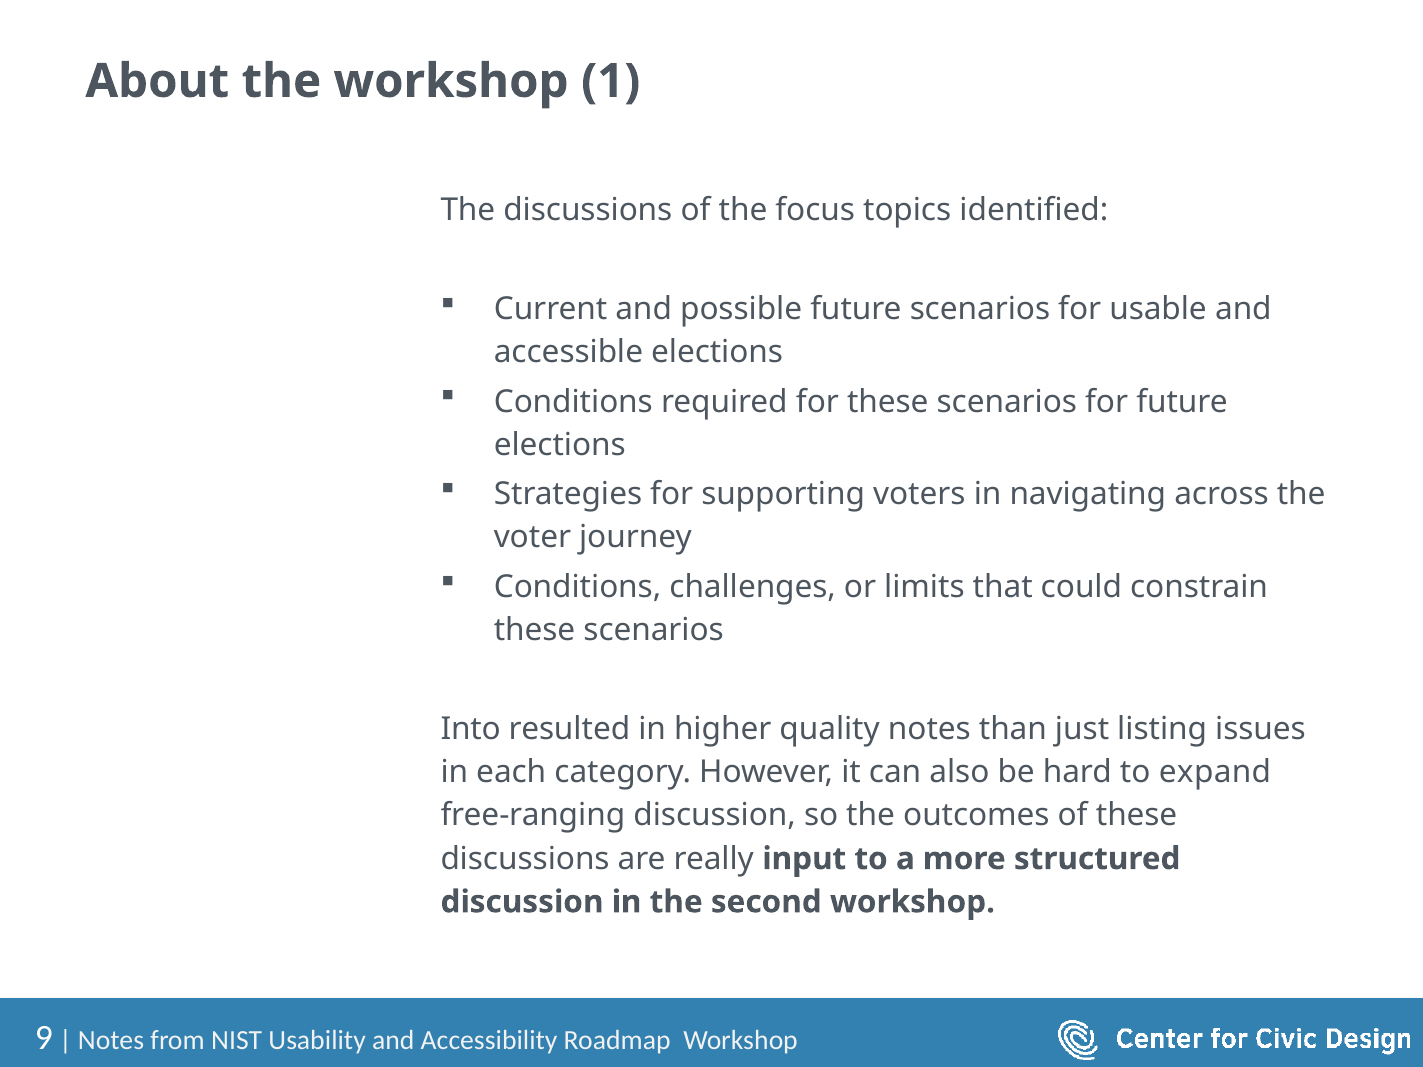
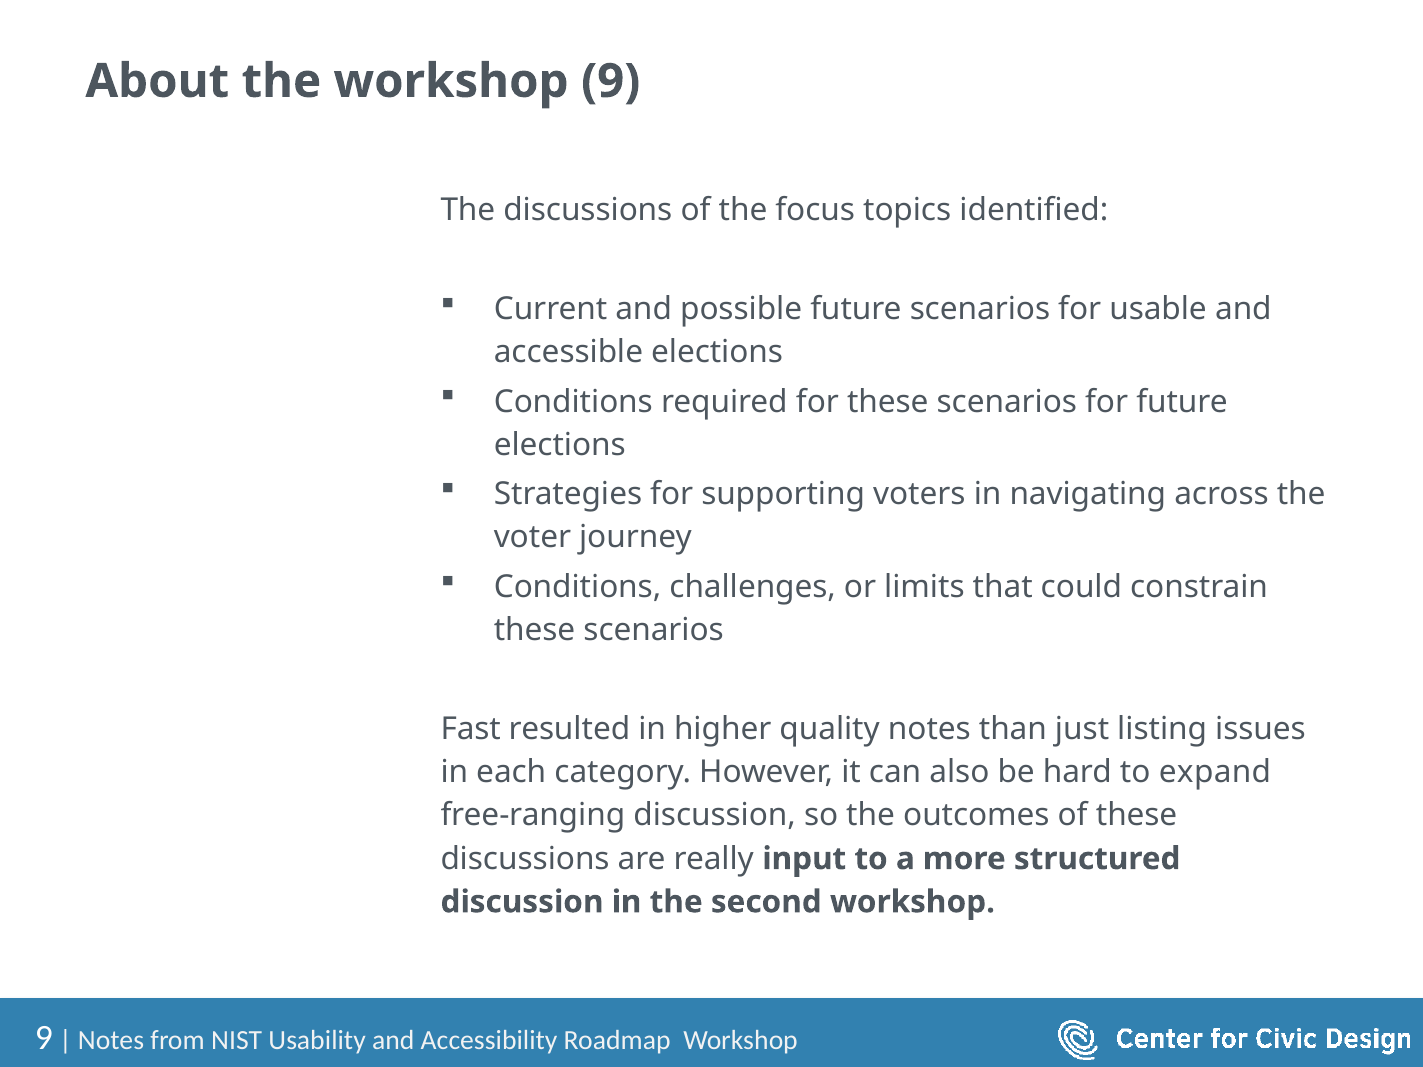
workshop 1: 1 -> 9
Into: Into -> Fast
